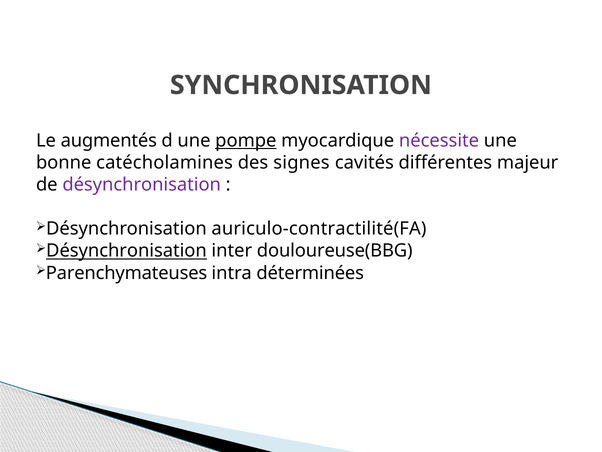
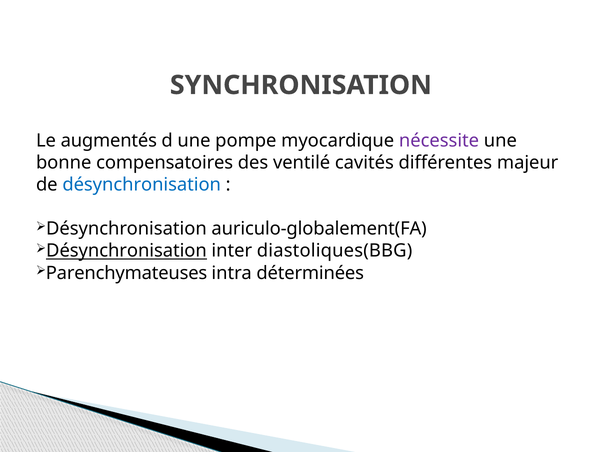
pompe underline: present -> none
catécholamines: catécholamines -> compensatoires
signes: signes -> ventilé
désynchronisation at (142, 184) colour: purple -> blue
auriculo-contractilité(FA: auriculo-contractilité(FA -> auriculo-globalement(FA
douloureuse(BBG: douloureuse(BBG -> diastoliques(BBG
